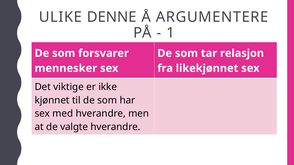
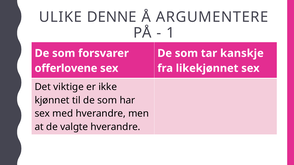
relasjon: relasjon -> kanskje
mennesker: mennesker -> offerlovene
